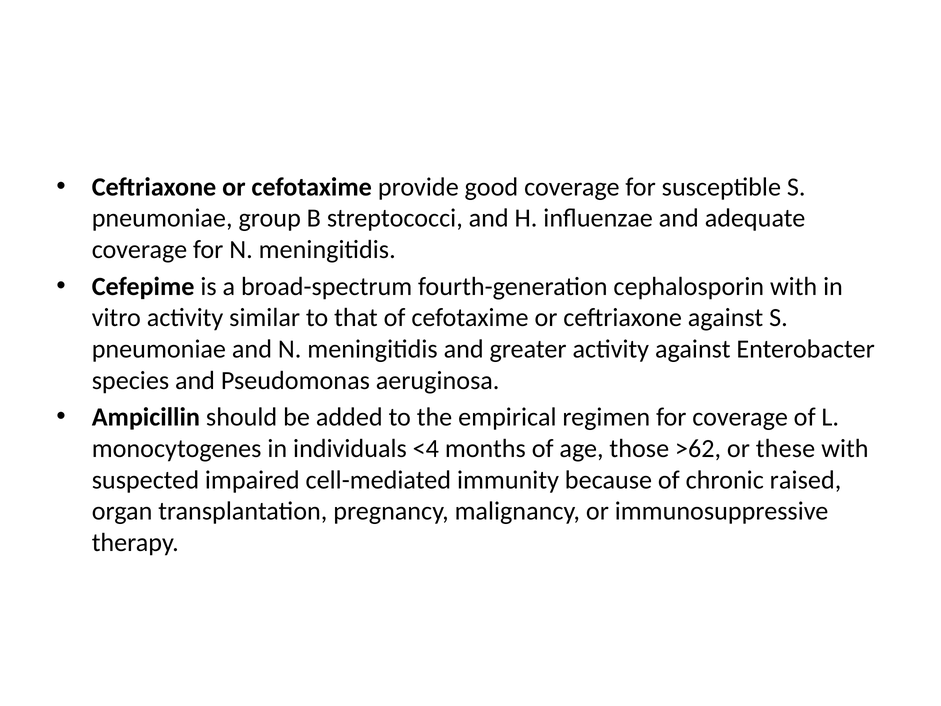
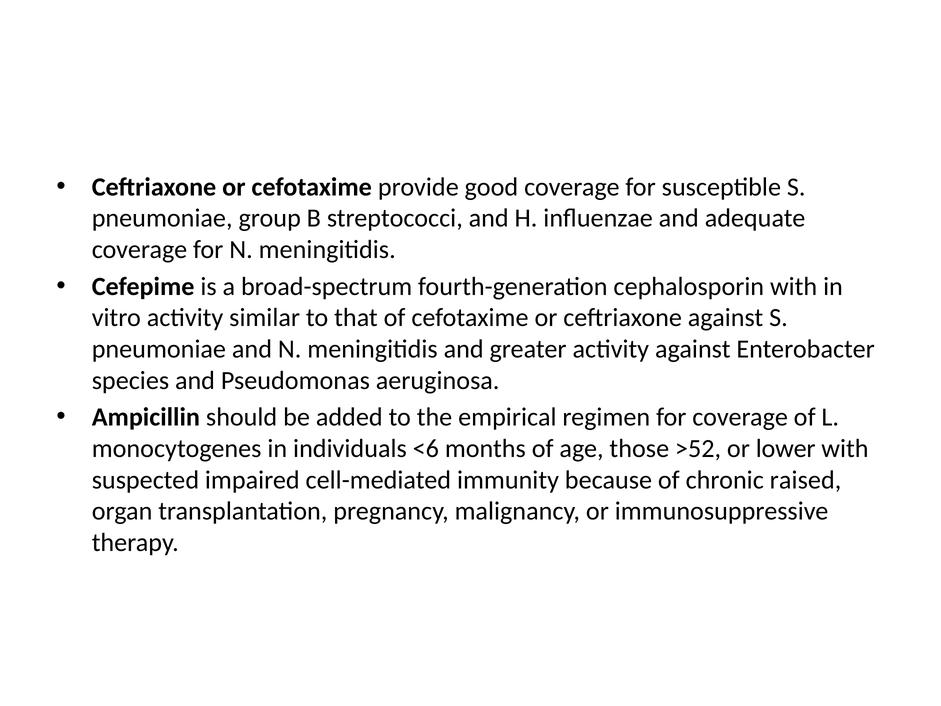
<4: <4 -> <6
>62: >62 -> >52
these: these -> lower
